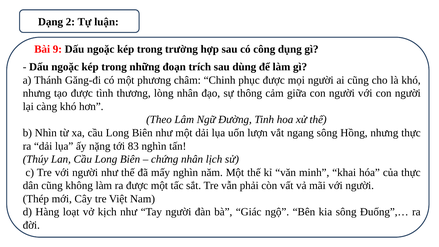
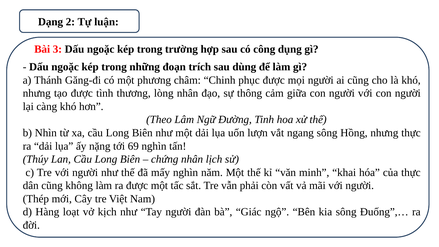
9: 9 -> 3
83: 83 -> 69
